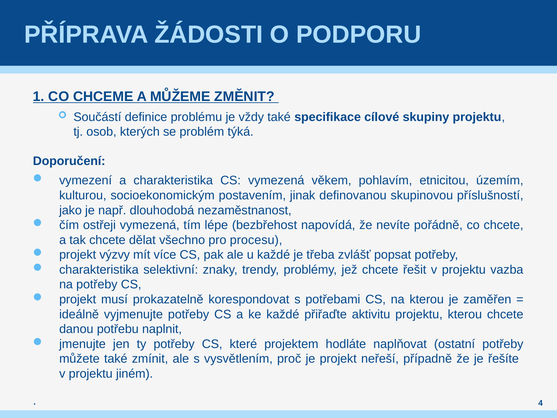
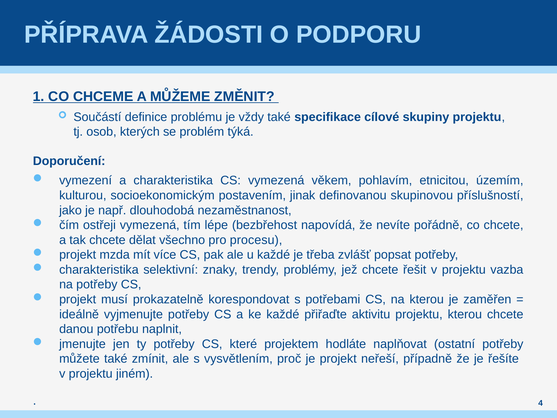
výzvy: výzvy -> mzda
